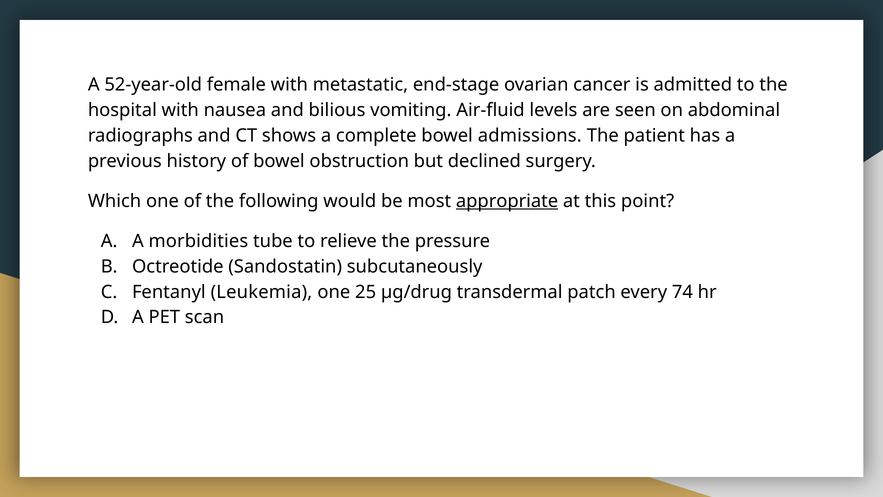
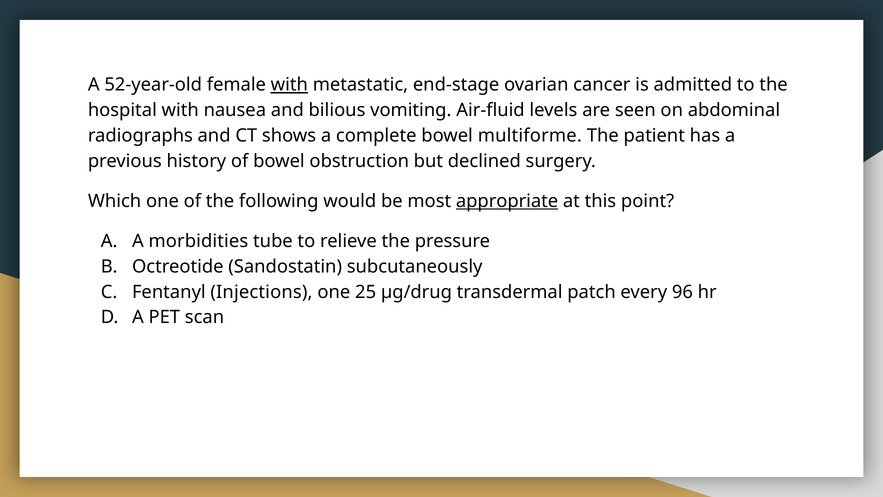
with at (289, 85) underline: none -> present
admissions: admissions -> multiforme
Leukemia: Leukemia -> Injections
74: 74 -> 96
